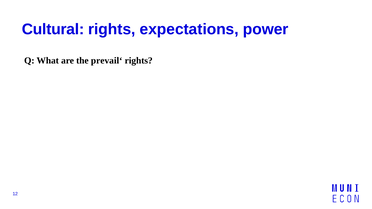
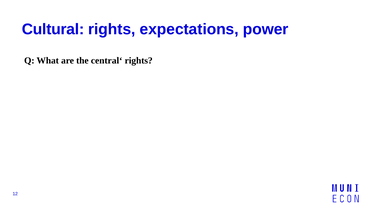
prevail‘: prevail‘ -> central‘
